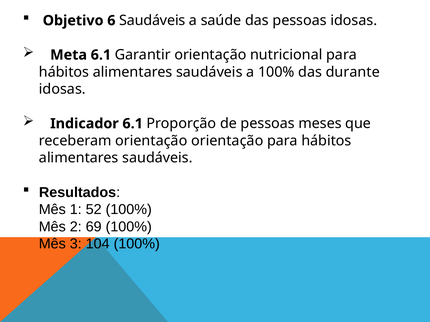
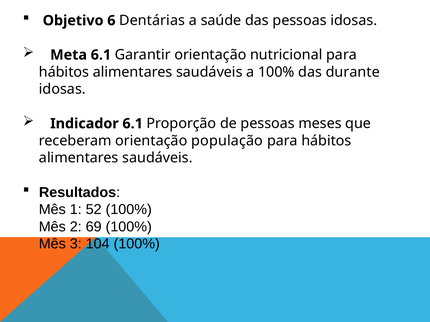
6 Saudáveis: Saudáveis -> Dentárias
orientação orientação: orientação -> população
